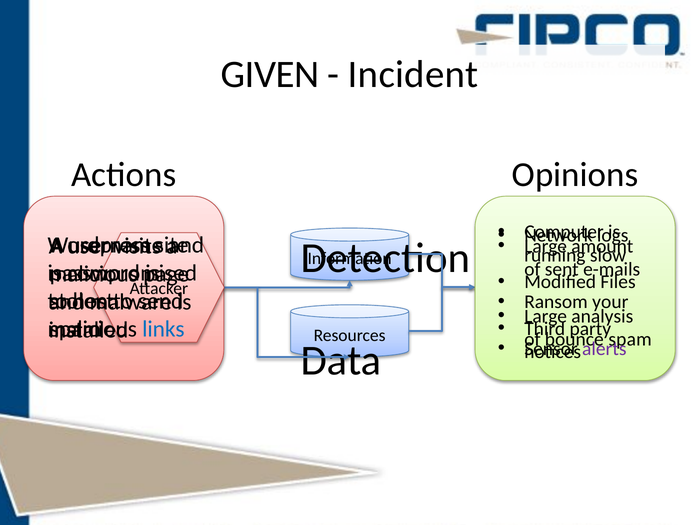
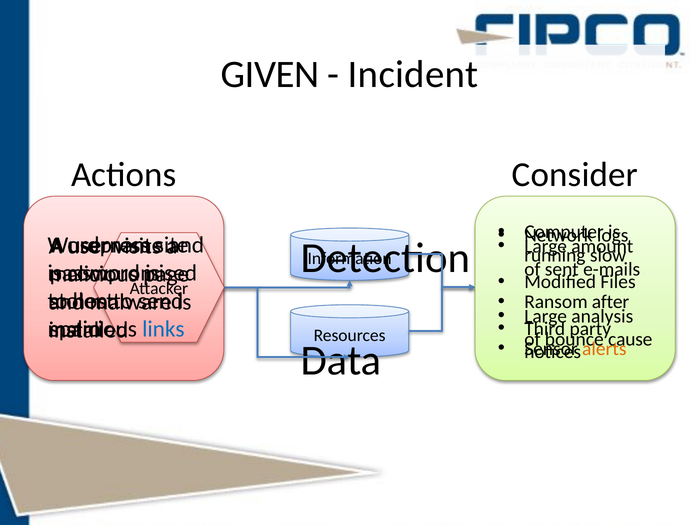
Opinions: Opinions -> Consider
your: your -> after
spam at (630, 340): spam -> cause
alerts colour: purple -> orange
